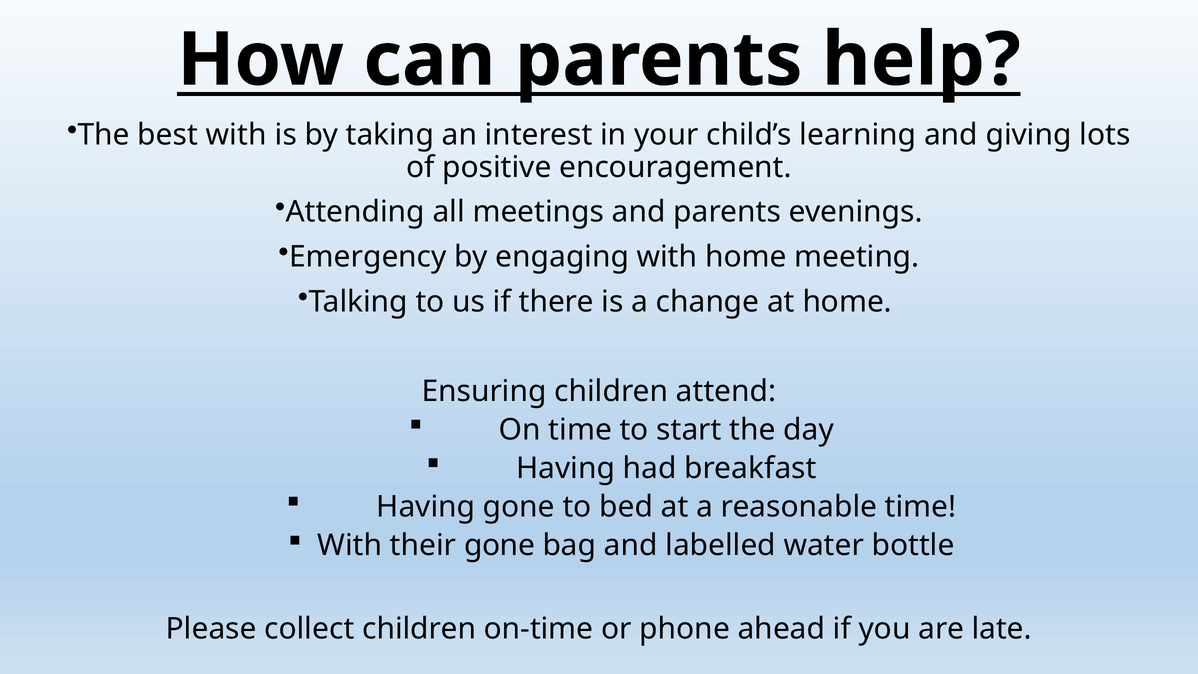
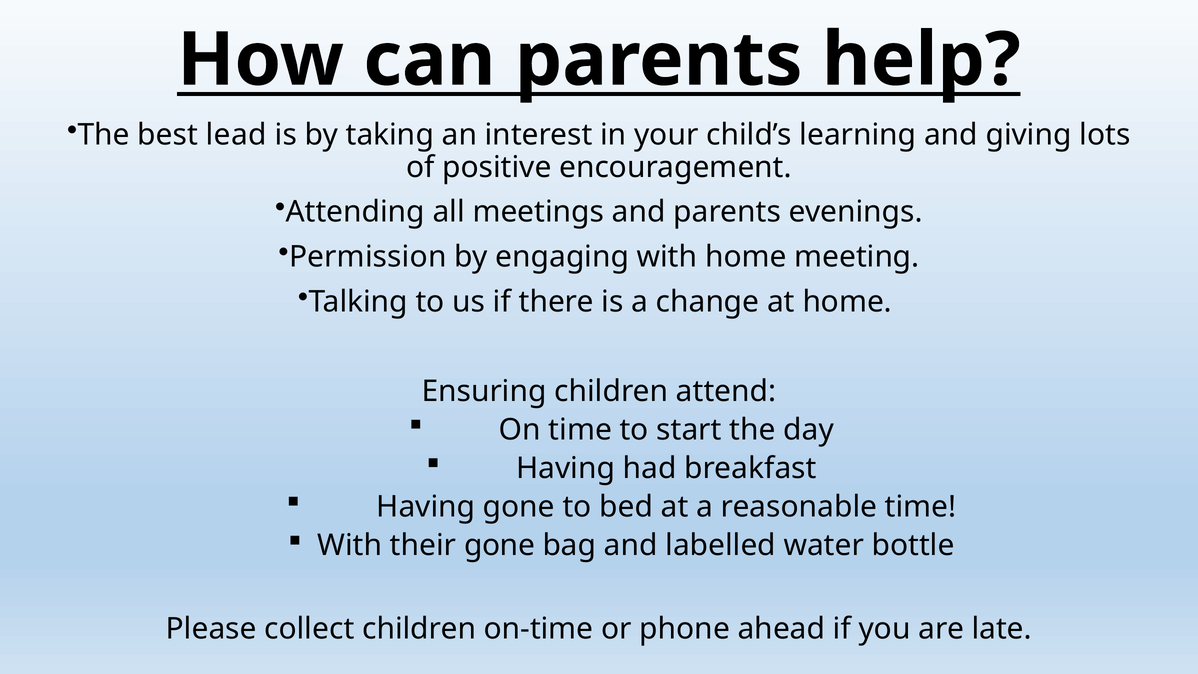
best with: with -> lead
Emergency: Emergency -> Permission
